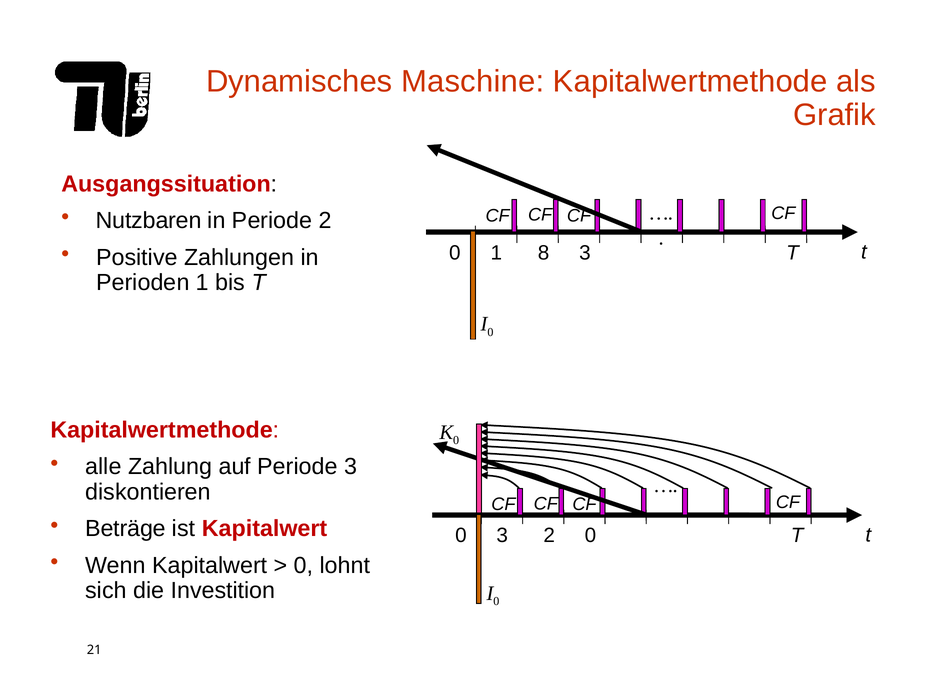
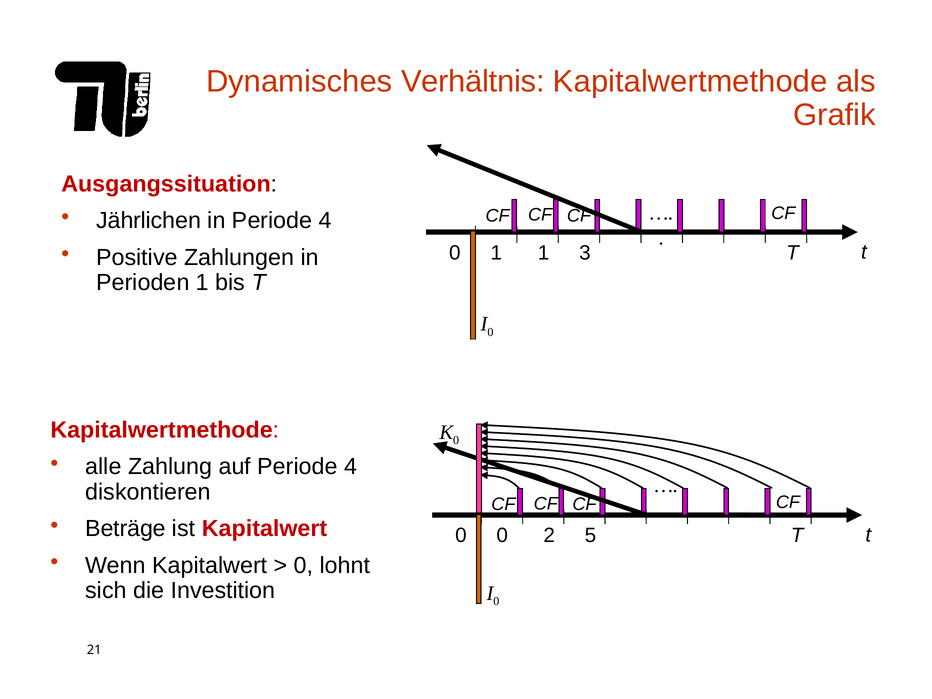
Maschine: Maschine -> Verhältnis
Nutzbaren: Nutzbaren -> Jährlichen
in Periode 2: 2 -> 4
1 8: 8 -> 1
auf Periode 3: 3 -> 4
0 3: 3 -> 0
2 0: 0 -> 5
